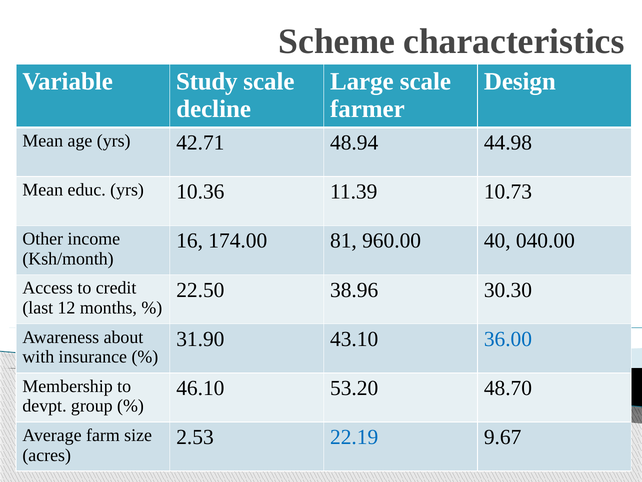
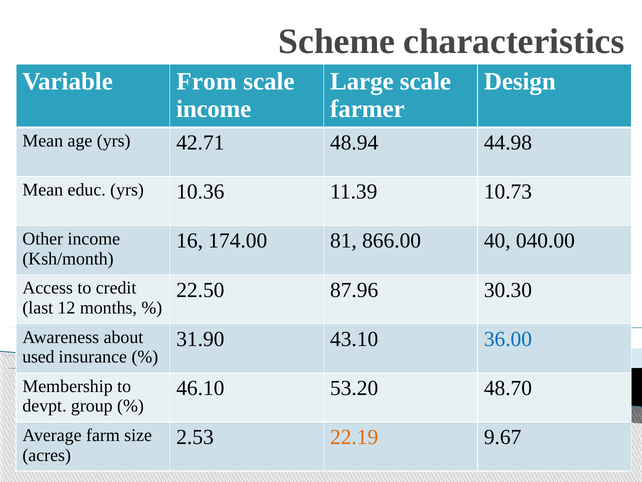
Study: Study -> From
decline at (214, 109): decline -> income
960.00: 960.00 -> 866.00
38.96: 38.96 -> 87.96
with: with -> used
22.19 colour: blue -> orange
